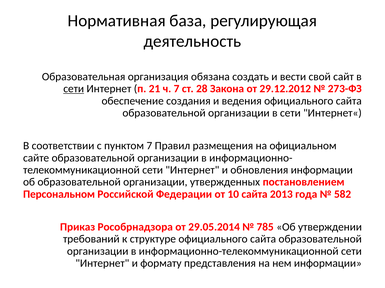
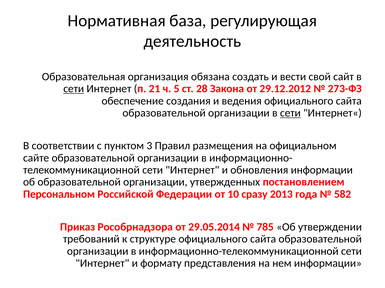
ч 7: 7 -> 5
сети at (290, 113) underline: none -> present
пунктом 7: 7 -> 3
10 сайта: сайта -> сразу
